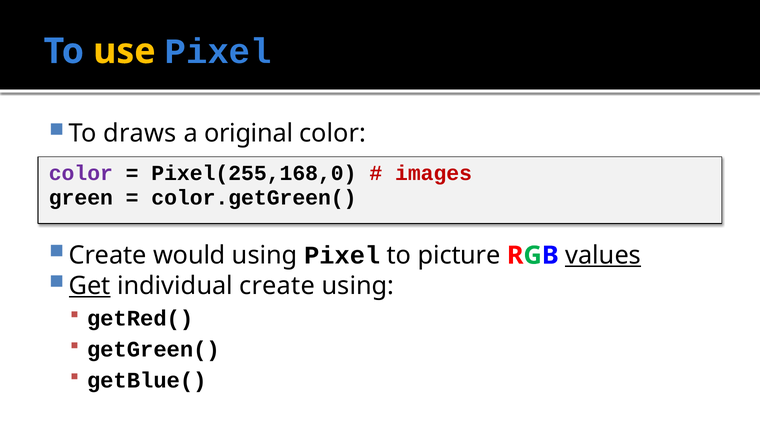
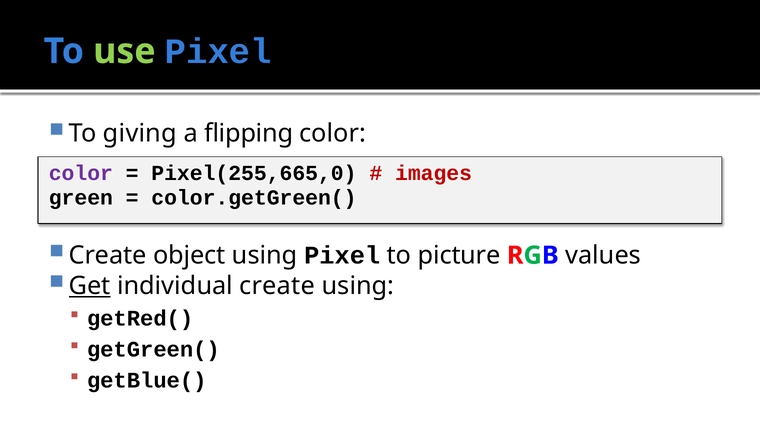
use colour: yellow -> light green
draws: draws -> giving
original: original -> flipping
Pixel(255,168,0: Pixel(255,168,0 -> Pixel(255,665,0
would: would -> object
values underline: present -> none
